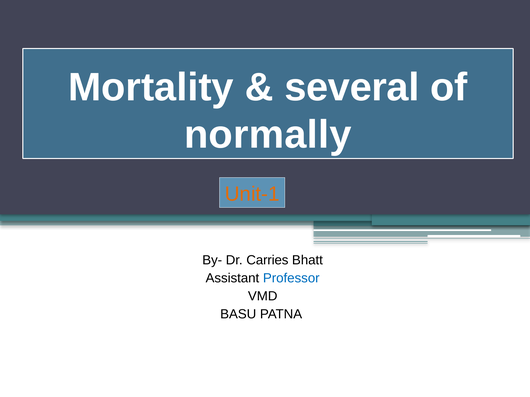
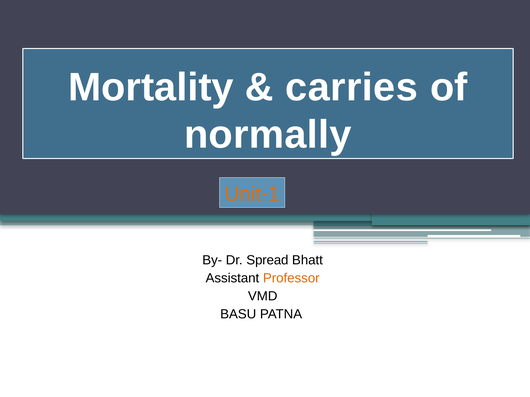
several: several -> carries
Carries: Carries -> Spread
Professor colour: blue -> orange
